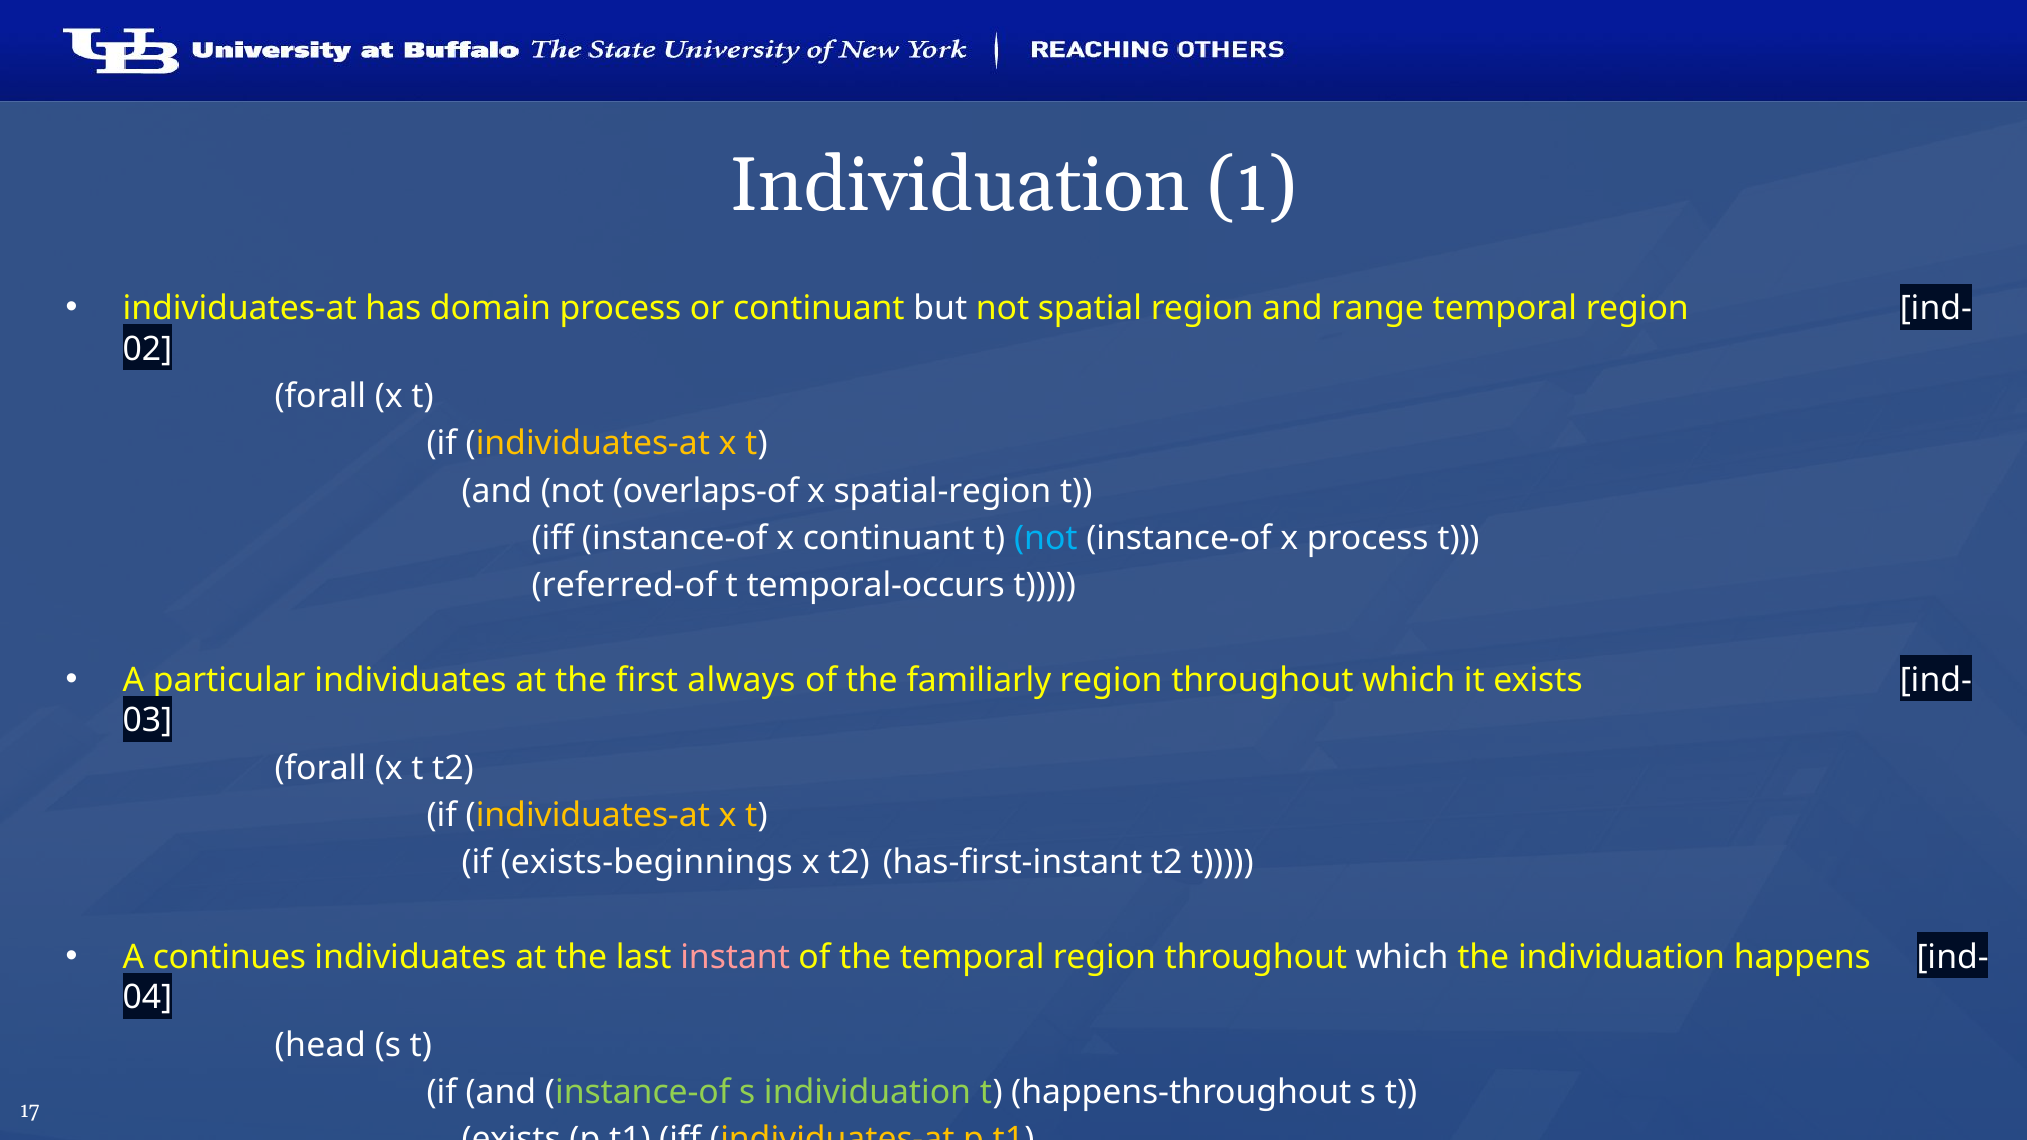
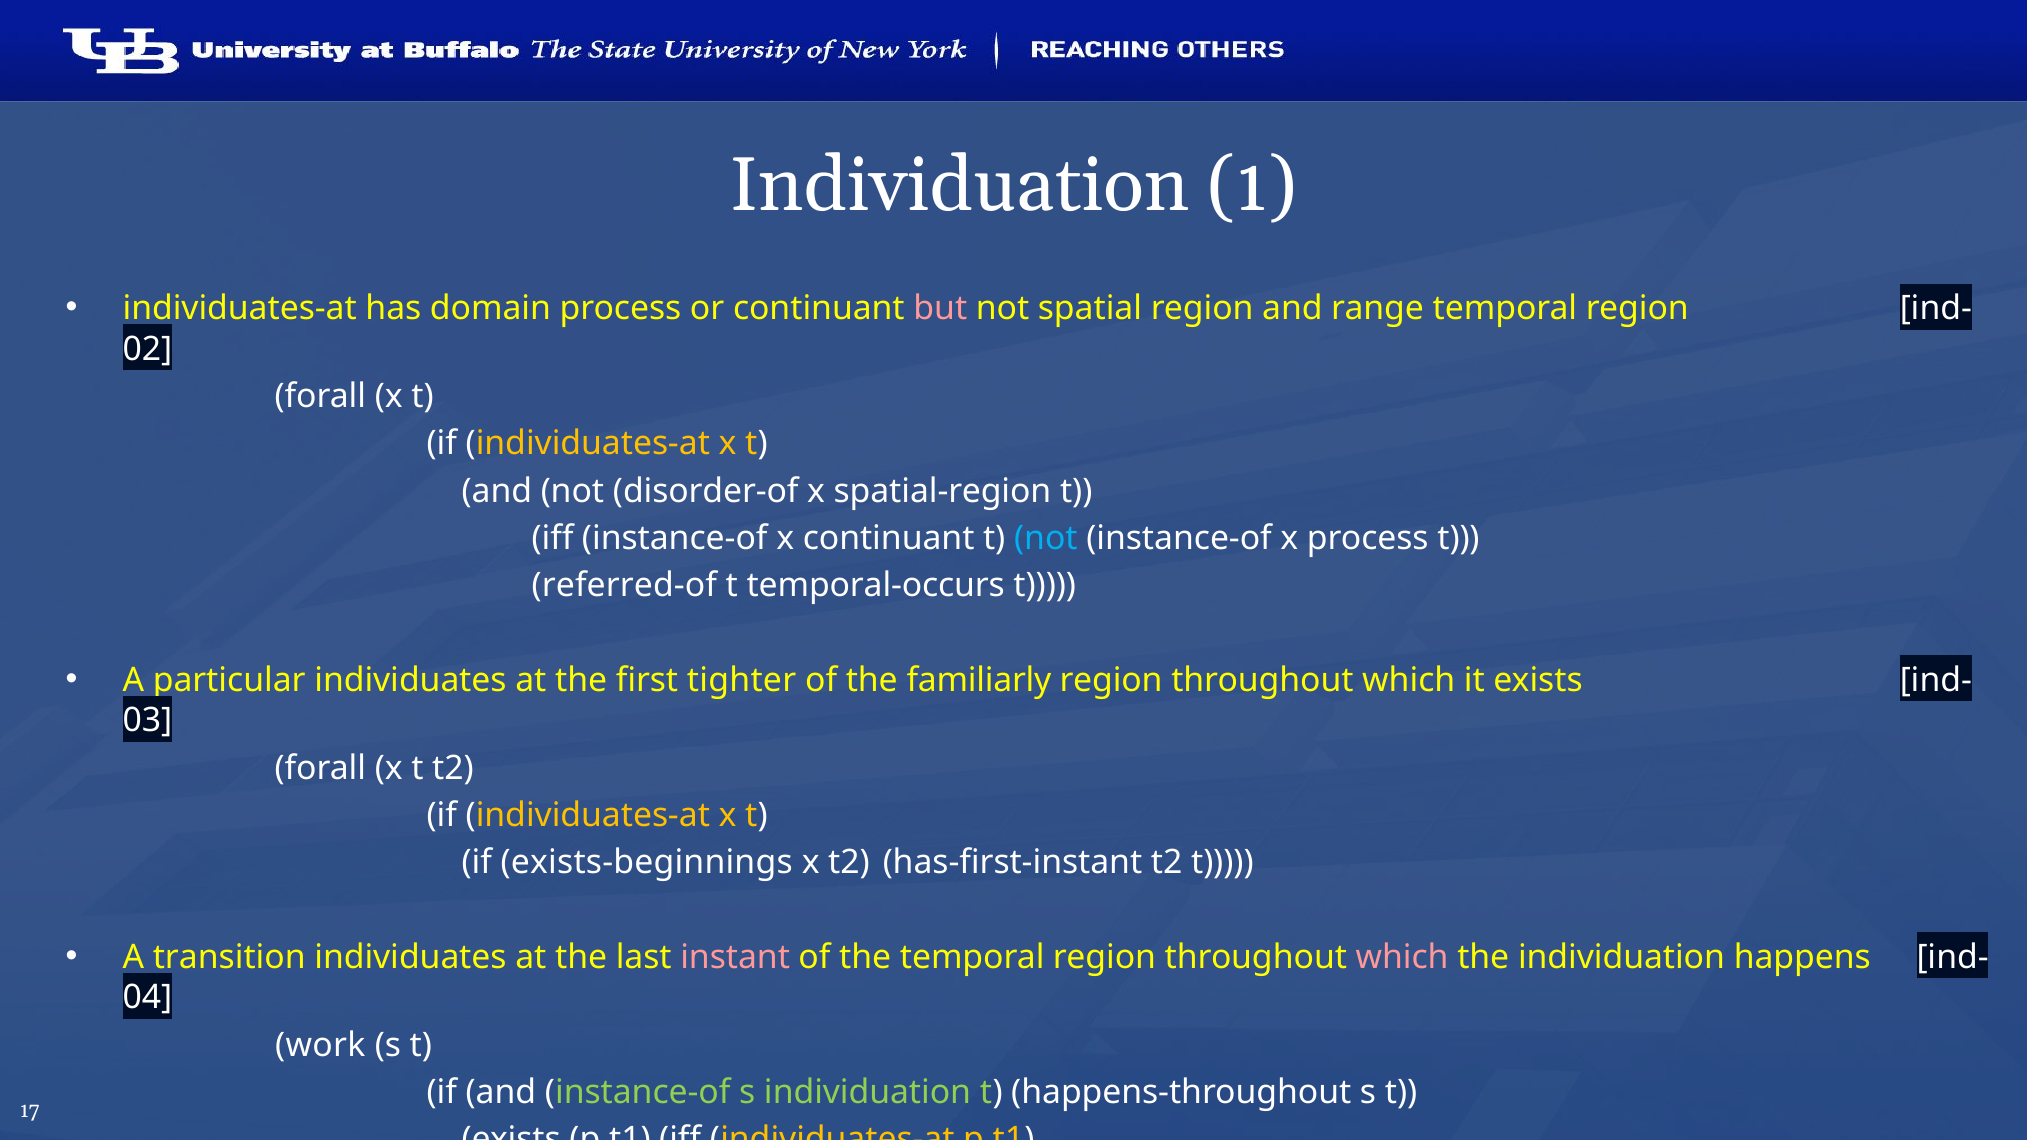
but colour: white -> pink
overlaps-of: overlaps-of -> disorder-of
always: always -> tighter
continues: continues -> transition
which at (1402, 957) colour: white -> pink
head: head -> work
